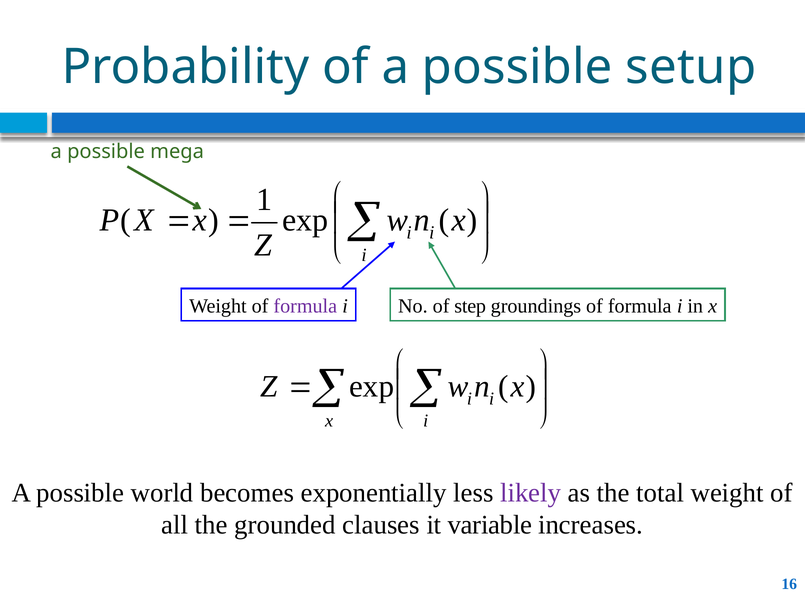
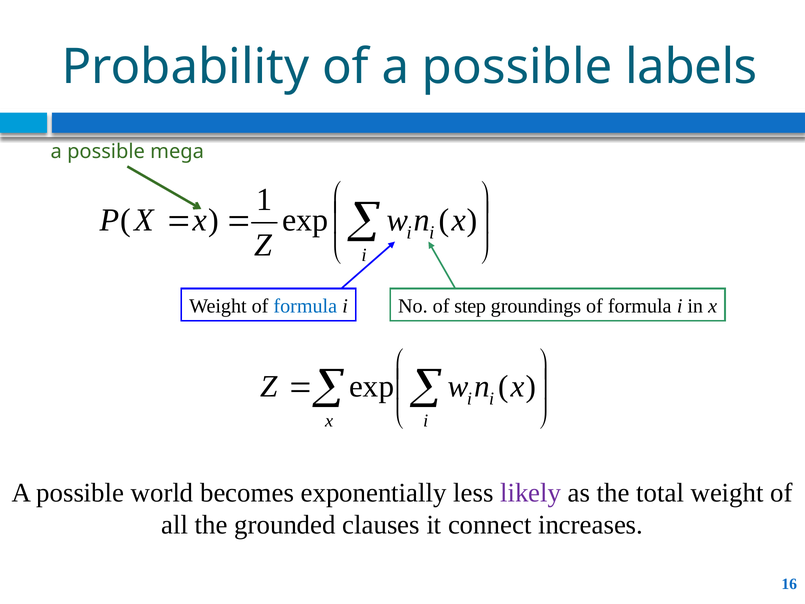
setup: setup -> labels
formula at (305, 306) colour: purple -> blue
variable: variable -> connect
